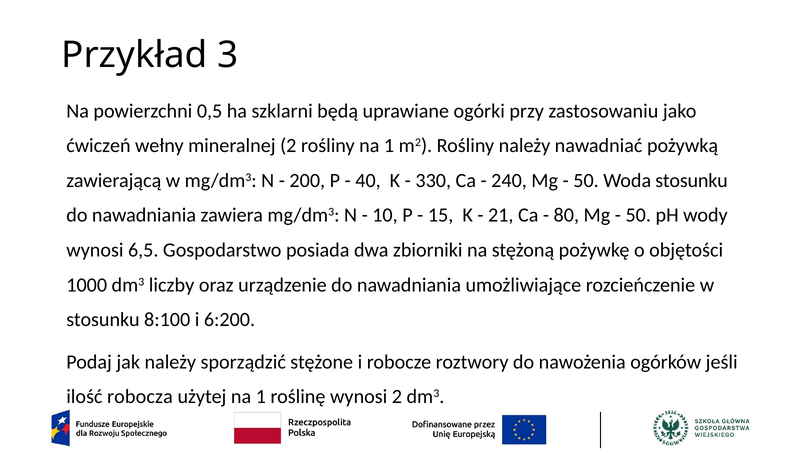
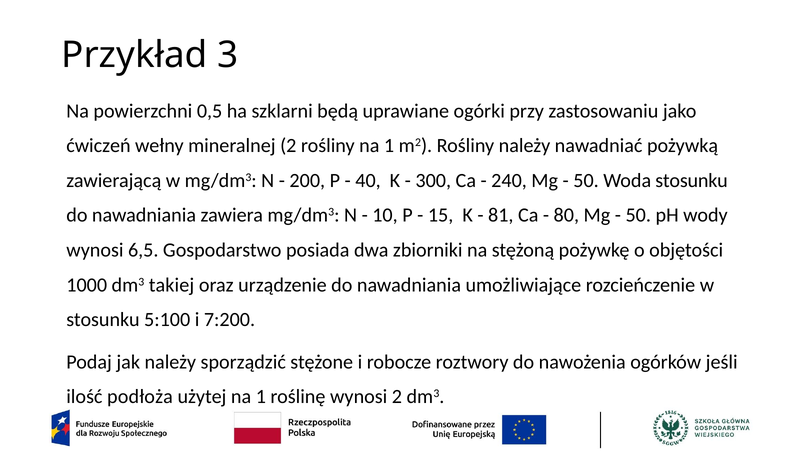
330: 330 -> 300
21: 21 -> 81
liczby: liczby -> takiej
8:100: 8:100 -> 5:100
6:200: 6:200 -> 7:200
robocza: robocza -> podłoża
